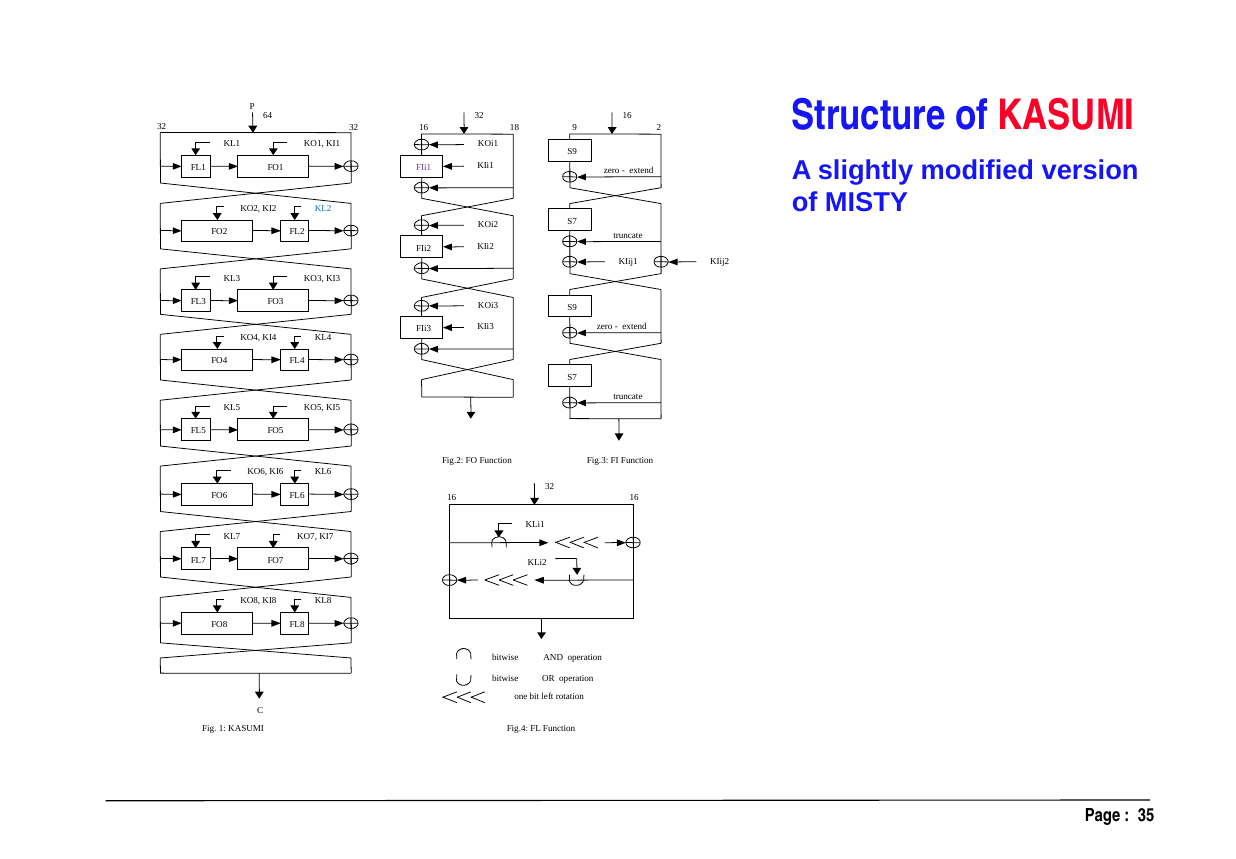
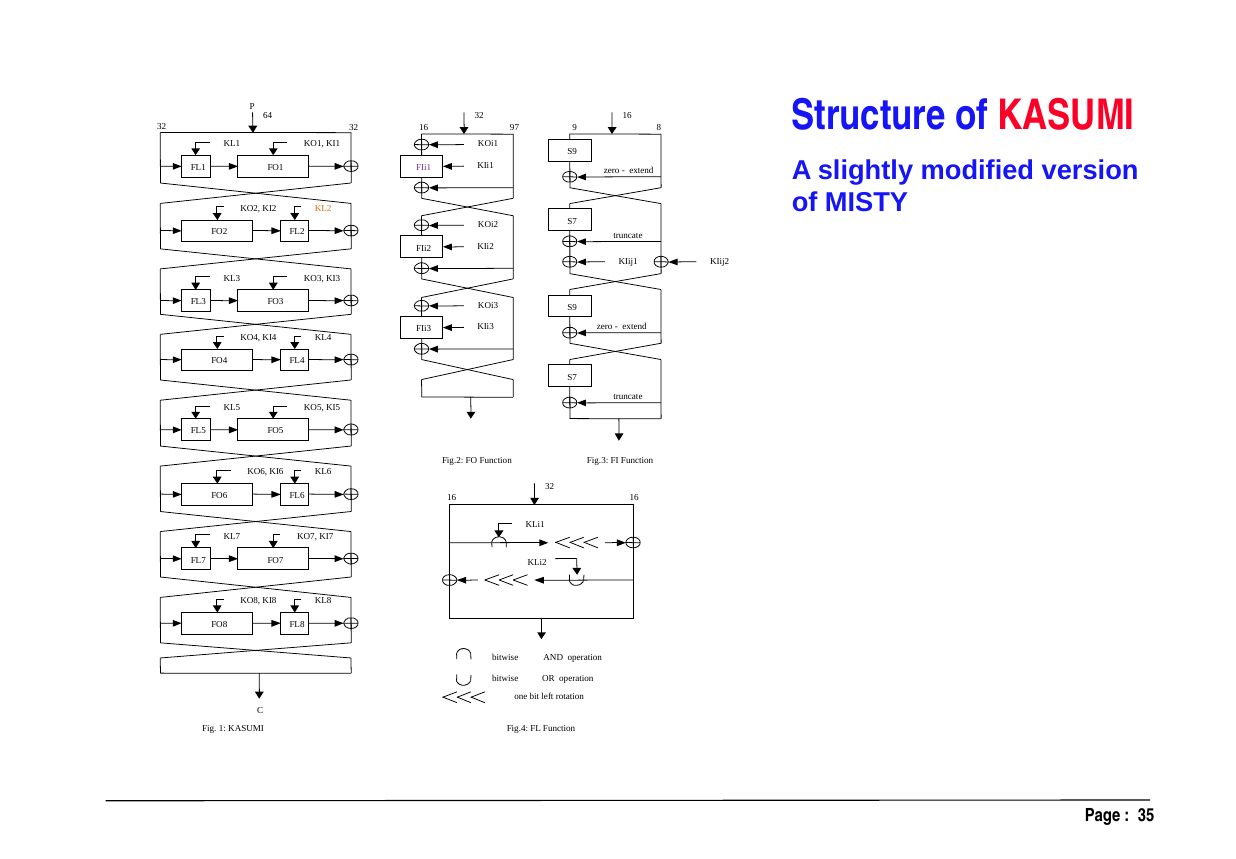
18: 18 -> 97
2: 2 -> 8
KL2 colour: blue -> orange
